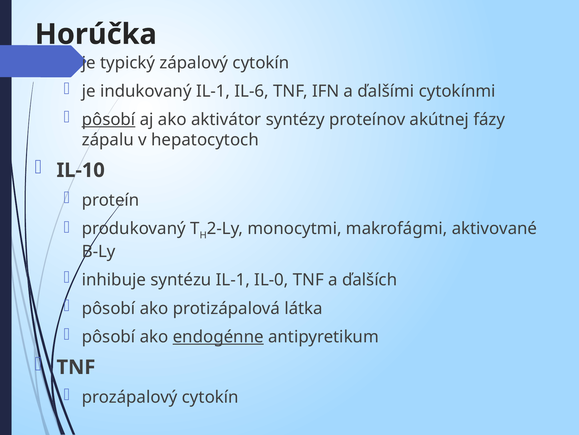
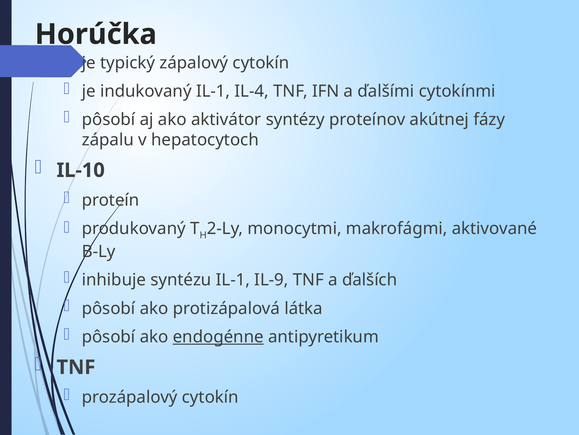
IL-6: IL-6 -> IL-4
pôsobí at (109, 119) underline: present -> none
IL-0: IL-0 -> IL-9
